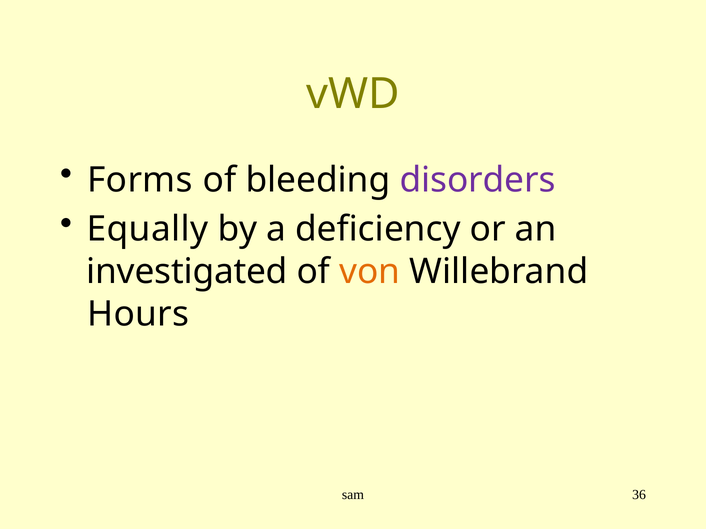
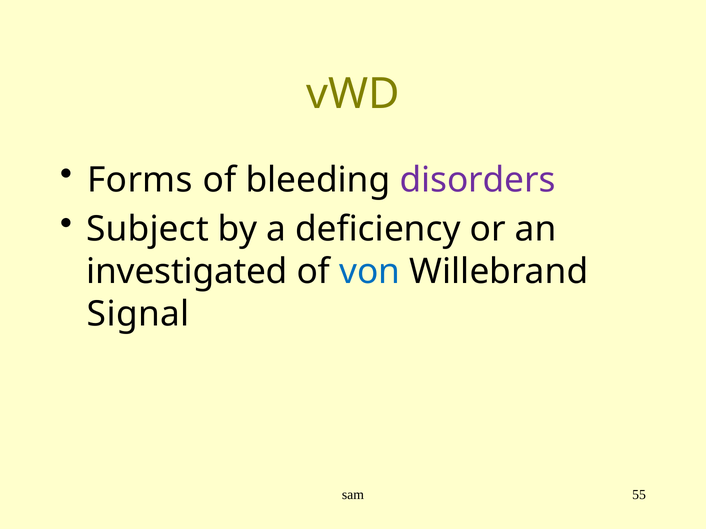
Equally: Equally -> Subject
von colour: orange -> blue
Hours: Hours -> Signal
36: 36 -> 55
